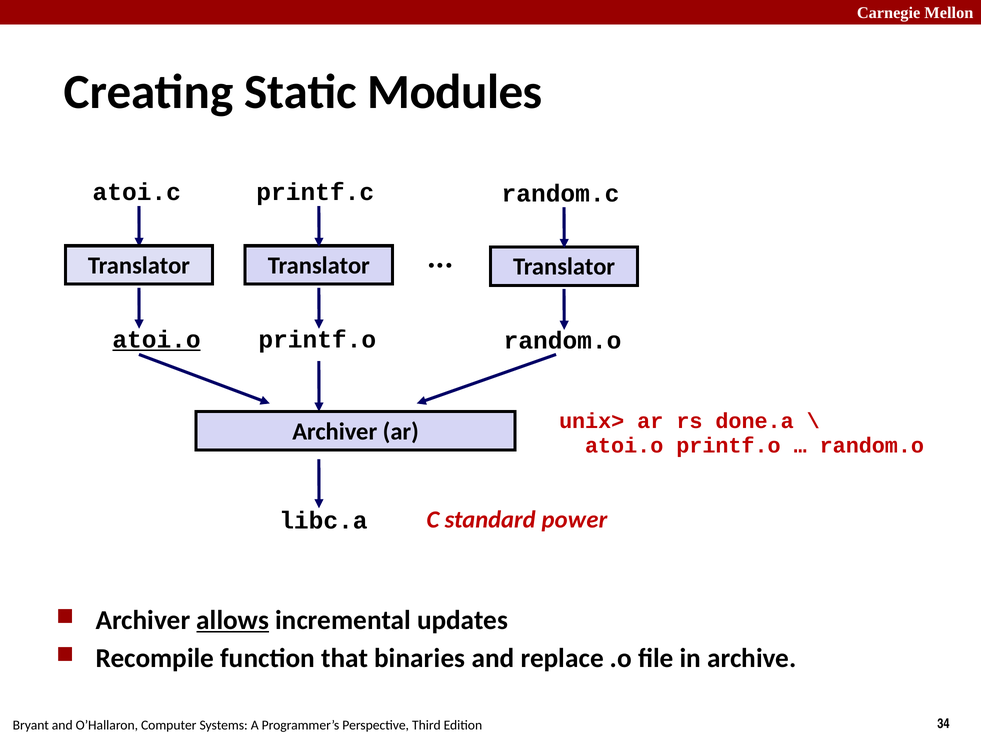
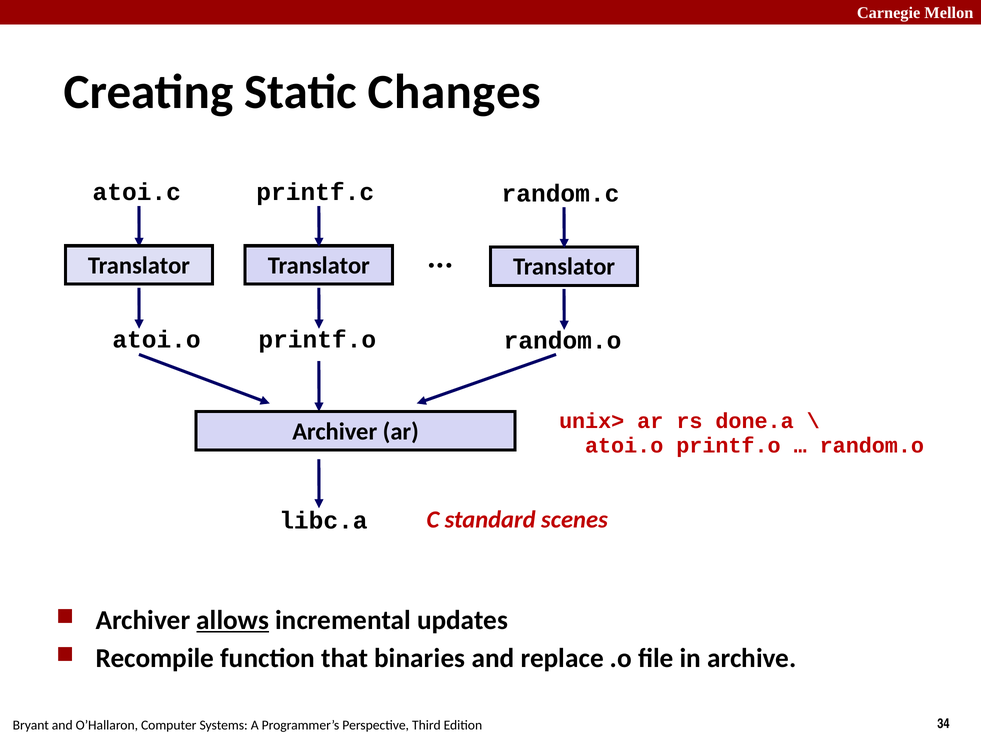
Modules: Modules -> Changes
atoi.o at (157, 339) underline: present -> none
power: power -> scenes
